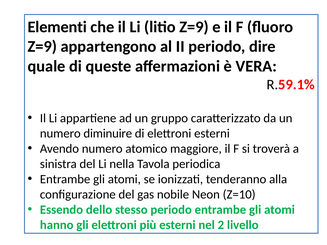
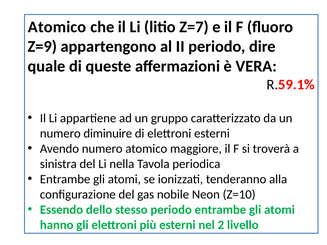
Elementi at (57, 27): Elementi -> Atomico
litio Z=9: Z=9 -> Z=7
